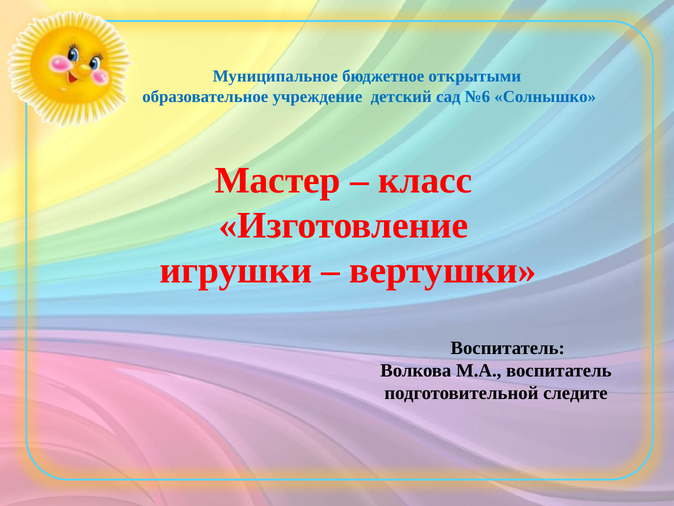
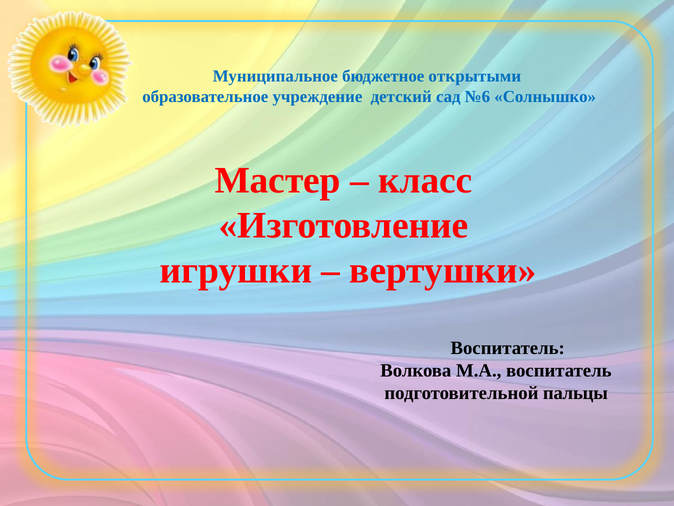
следите: следите -> пальцы
